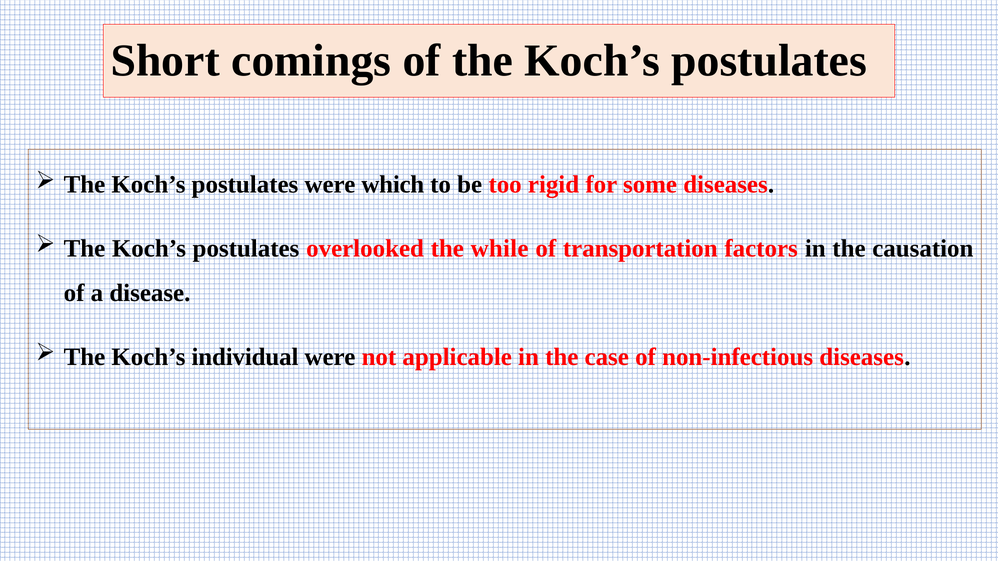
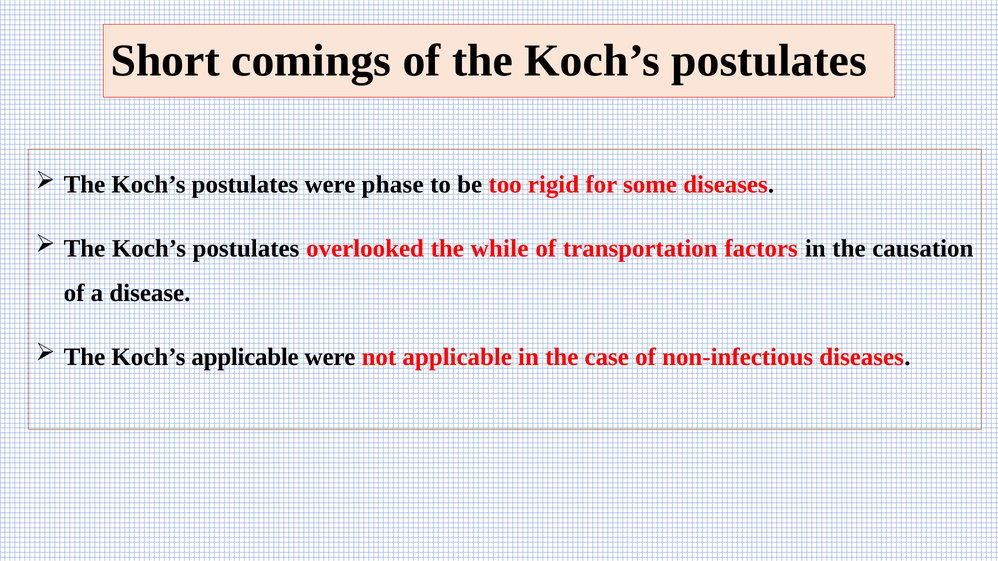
which: which -> phase
Koch’s individual: individual -> applicable
